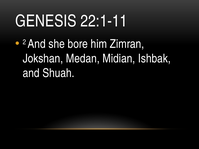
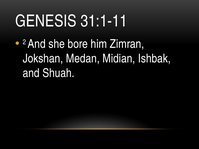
22:1-11: 22:1-11 -> 31:1-11
